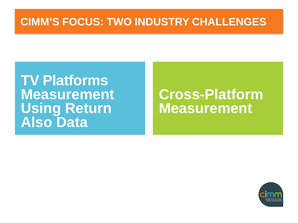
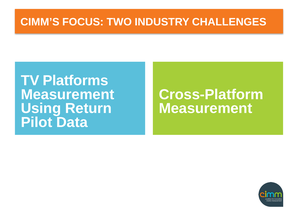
Also: Also -> Pilot
